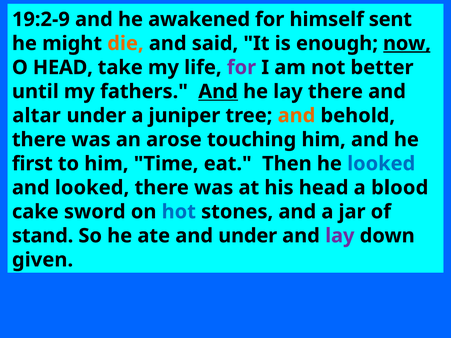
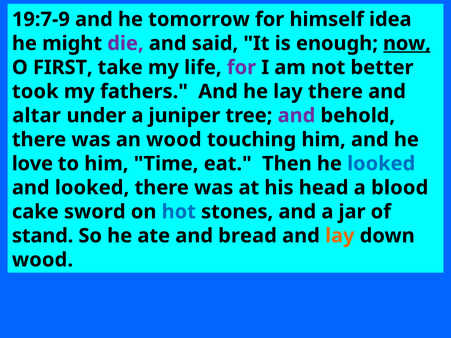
19:2-9: 19:2-9 -> 19:7-9
awakened: awakened -> tomorrow
sent: sent -> idea
die colour: orange -> purple
O HEAD: HEAD -> FIRST
until: until -> took
And at (218, 92) underline: present -> none
and at (296, 116) colour: orange -> purple
an arose: arose -> wood
first: first -> love
and under: under -> bread
lay at (340, 236) colour: purple -> orange
given at (43, 260): given -> wood
